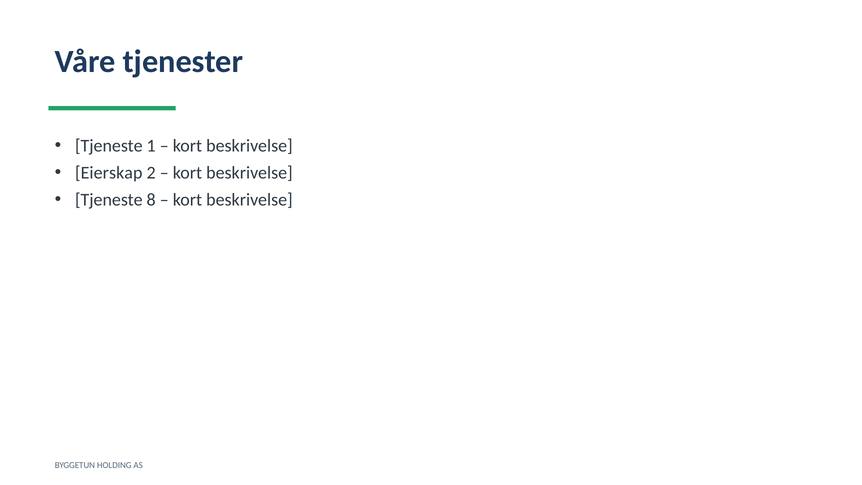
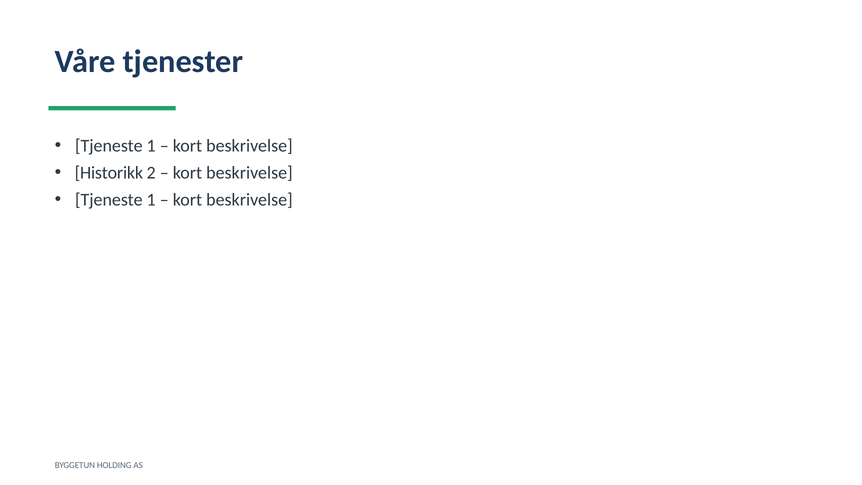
Eierskap: Eierskap -> Historikk
8 at (151, 200): 8 -> 1
